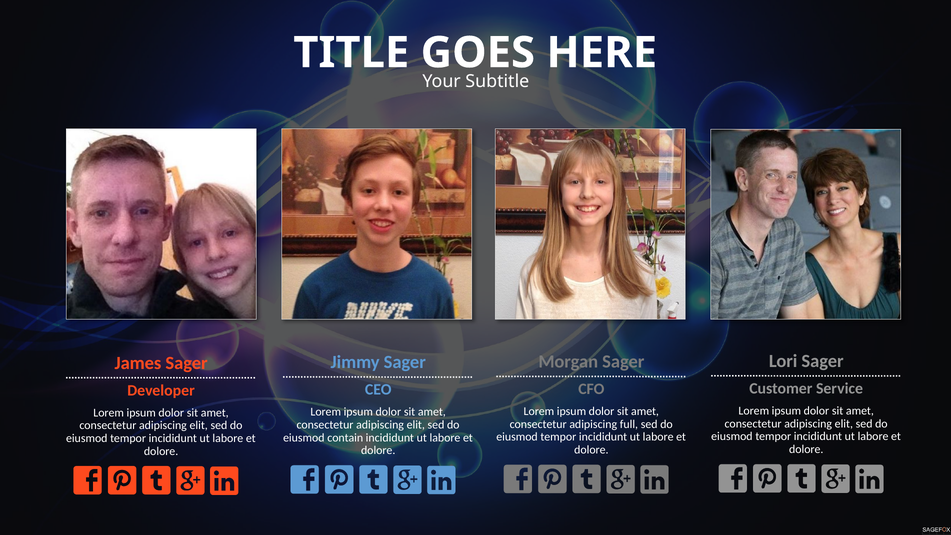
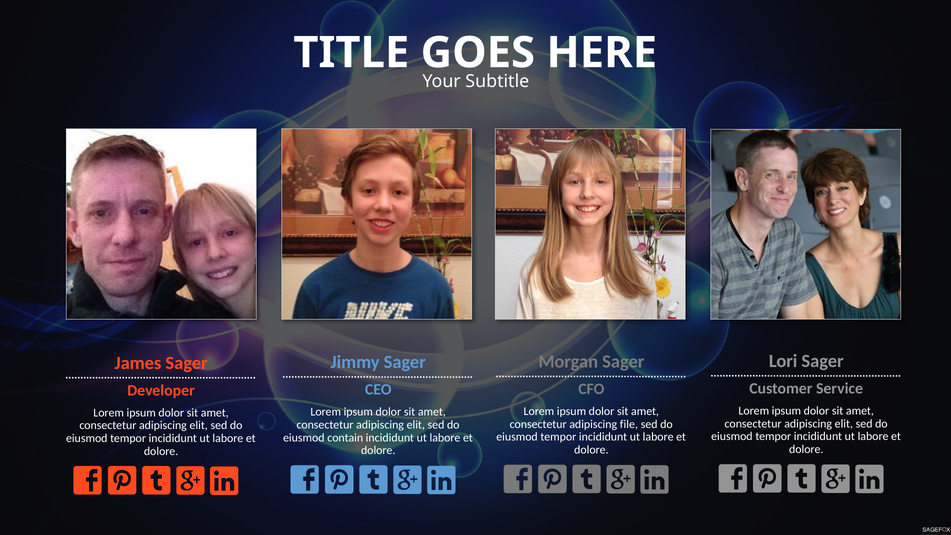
full: full -> file
